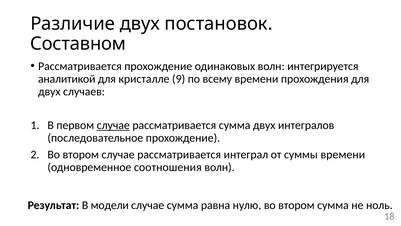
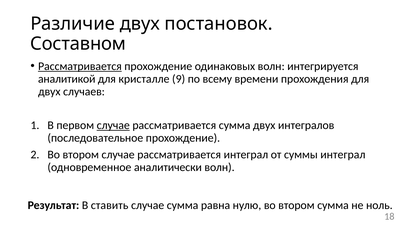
Рассматривается at (80, 66) underline: none -> present
суммы времени: времени -> интеграл
соотношения: соотношения -> аналитически
модели: модели -> ставить
